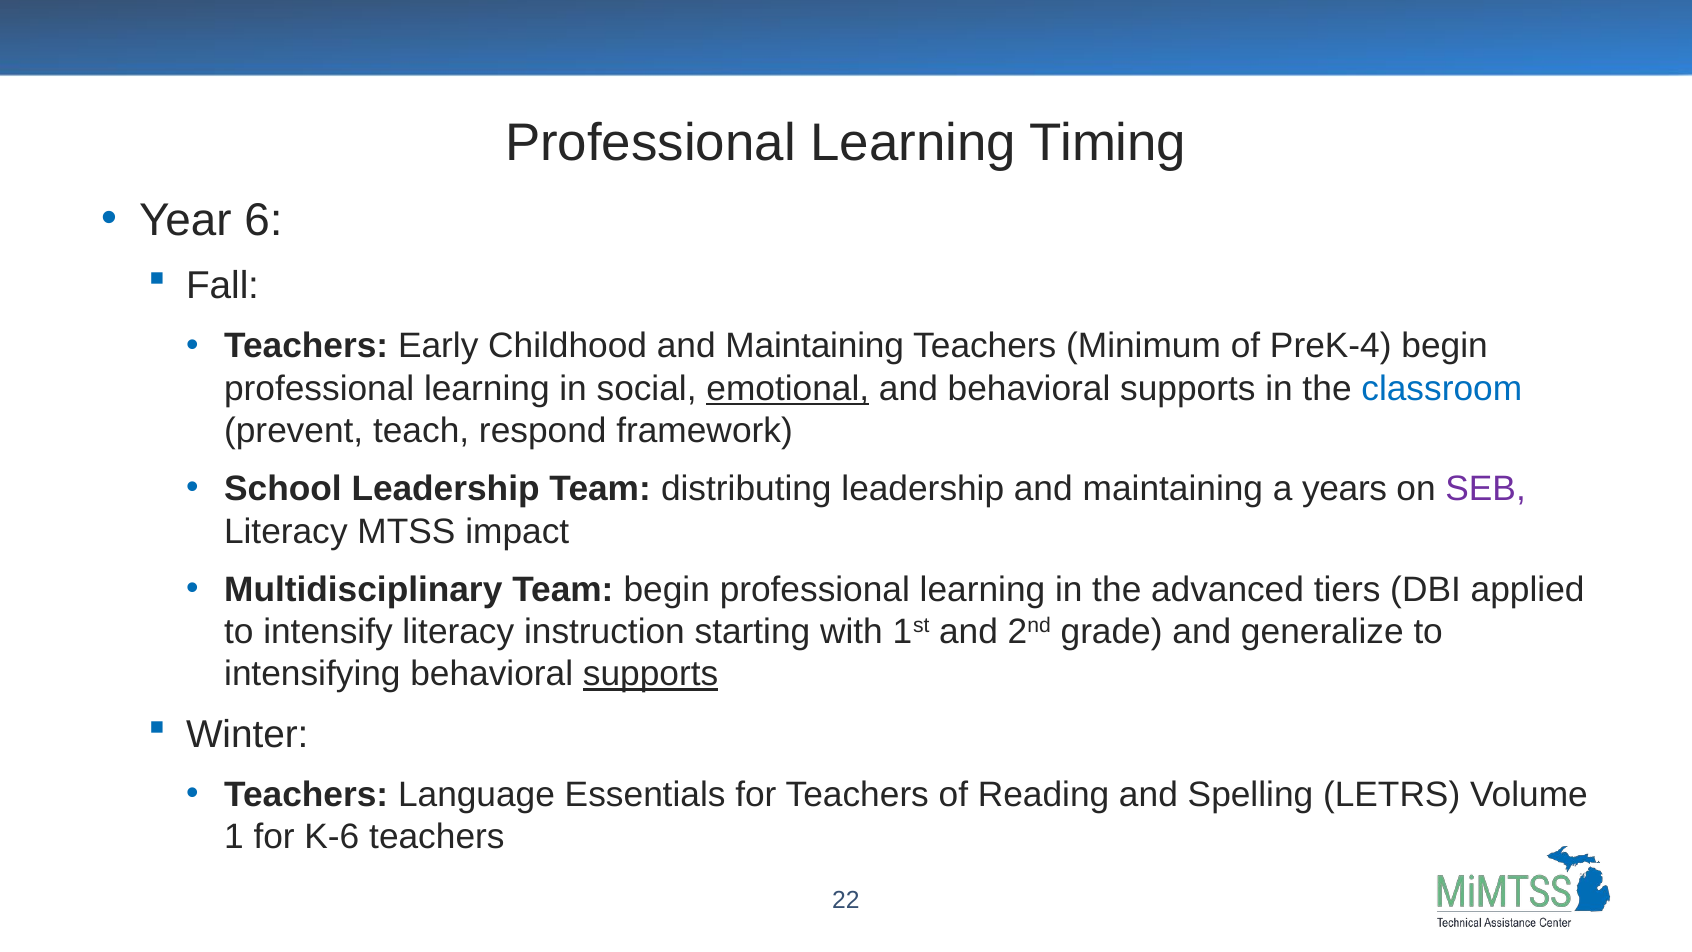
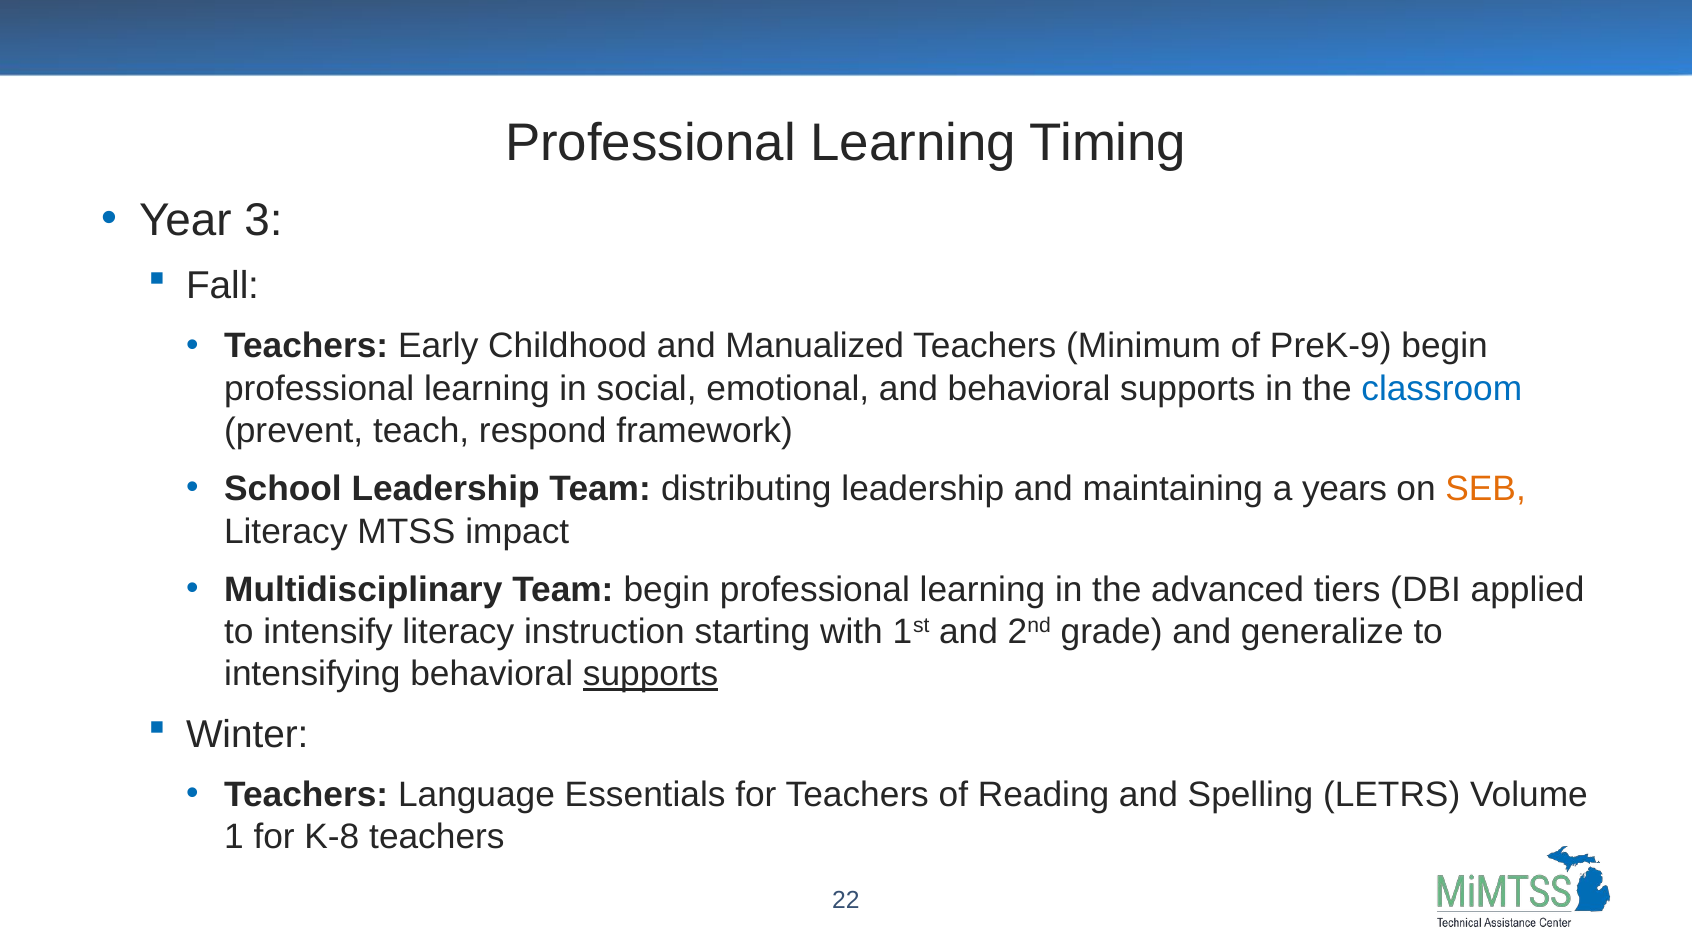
6: 6 -> 3
Childhood and Maintaining: Maintaining -> Manualized
PreK-4: PreK-4 -> PreK-9
emotional underline: present -> none
SEB colour: purple -> orange
K-6: K-6 -> K-8
